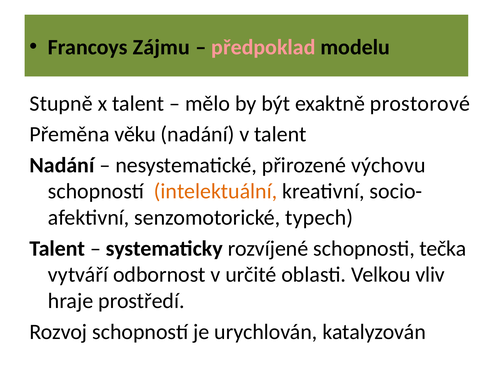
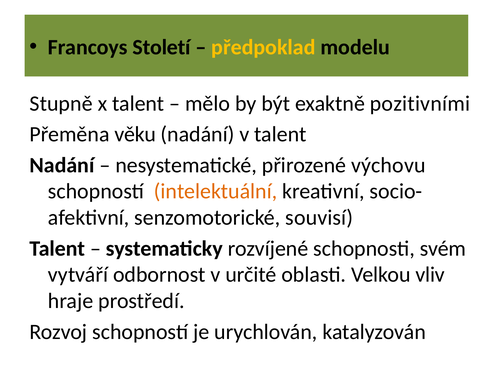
Zájmu: Zájmu -> Století
předpoklad colour: pink -> yellow
prostorové: prostorové -> pozitivními
typech: typech -> souvisí
tečka: tečka -> svém
